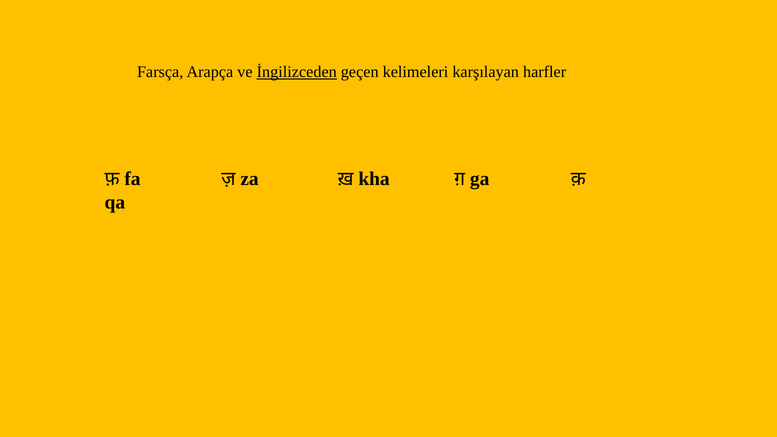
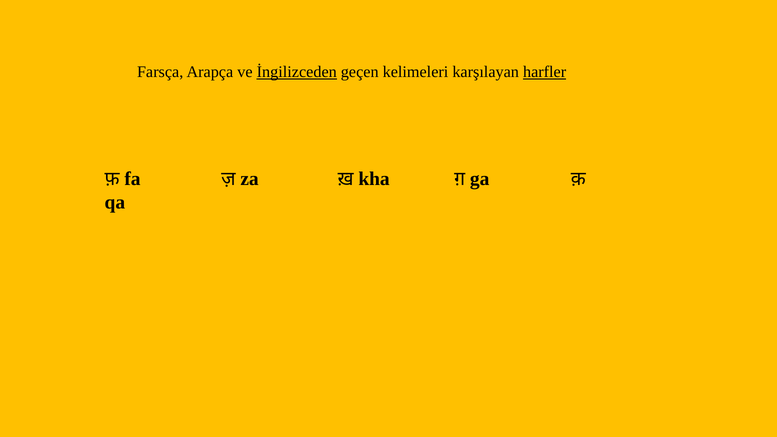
harfler underline: none -> present
